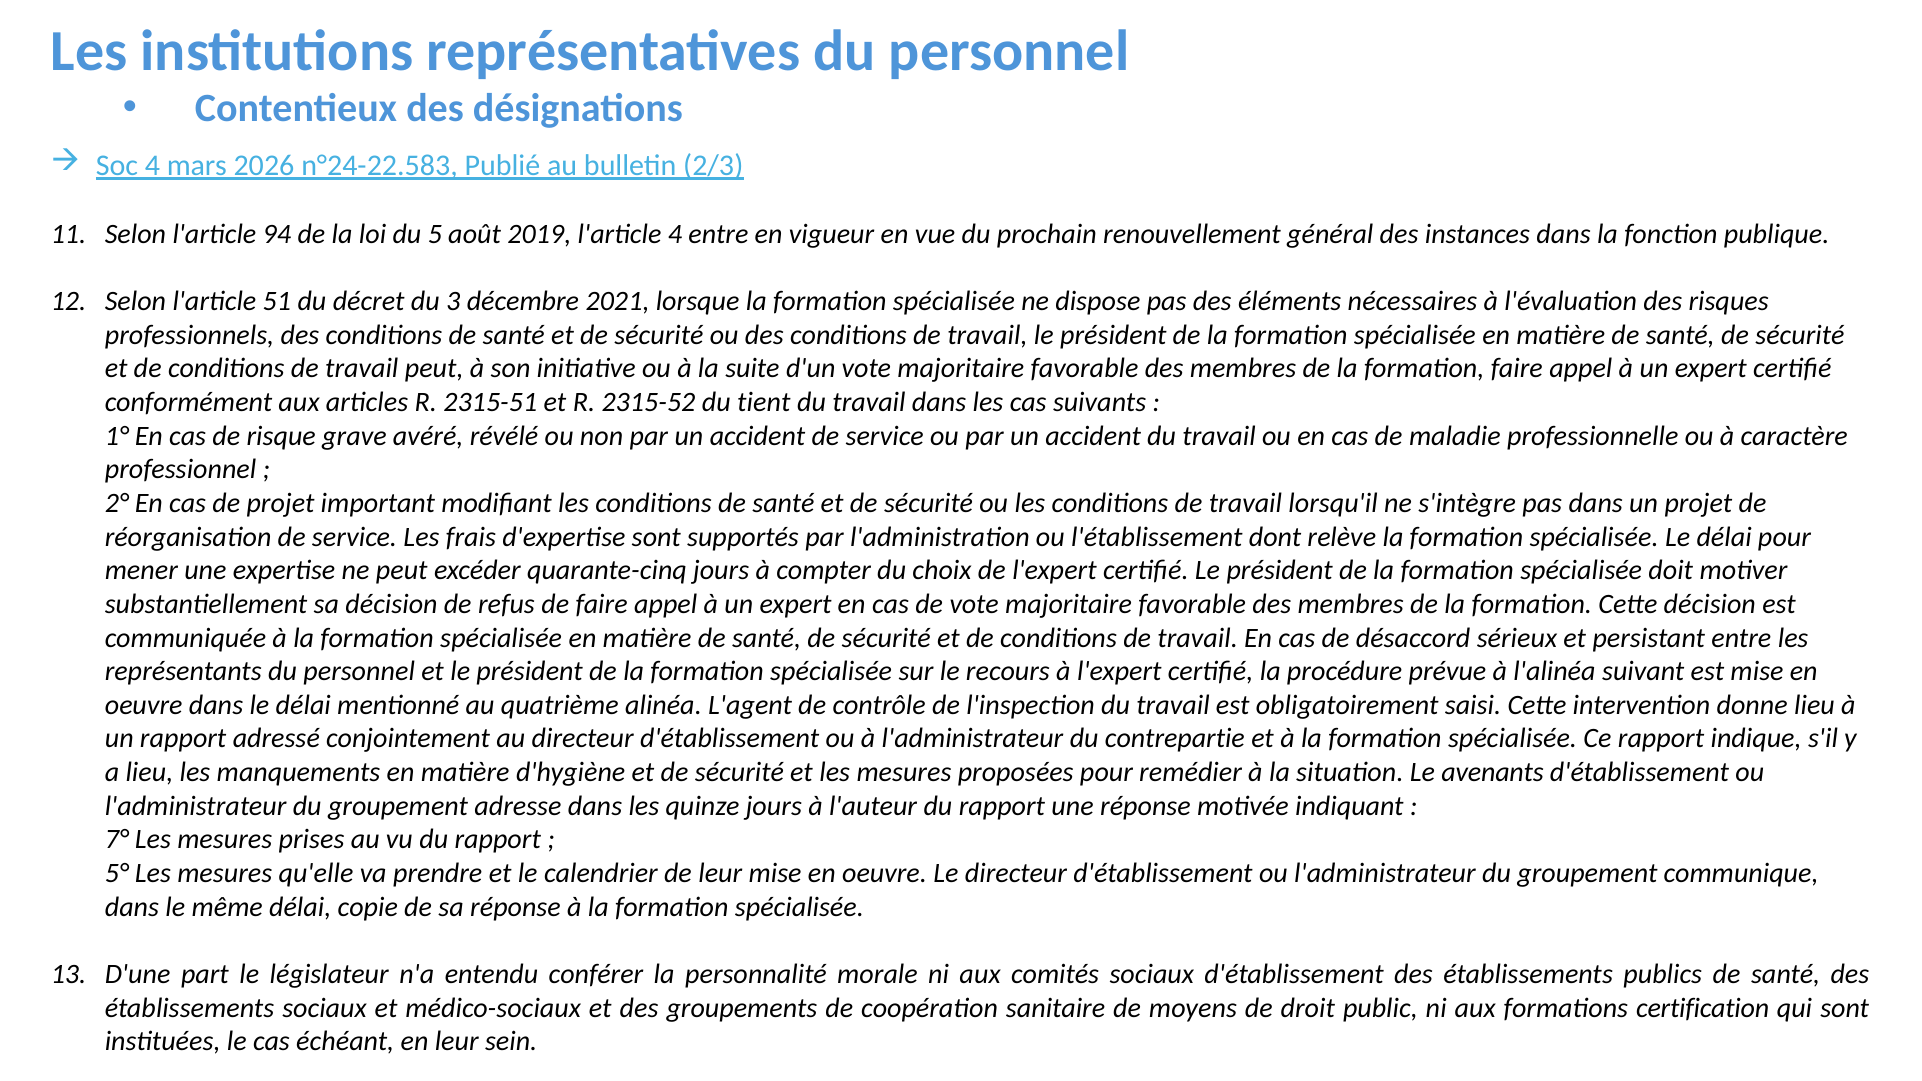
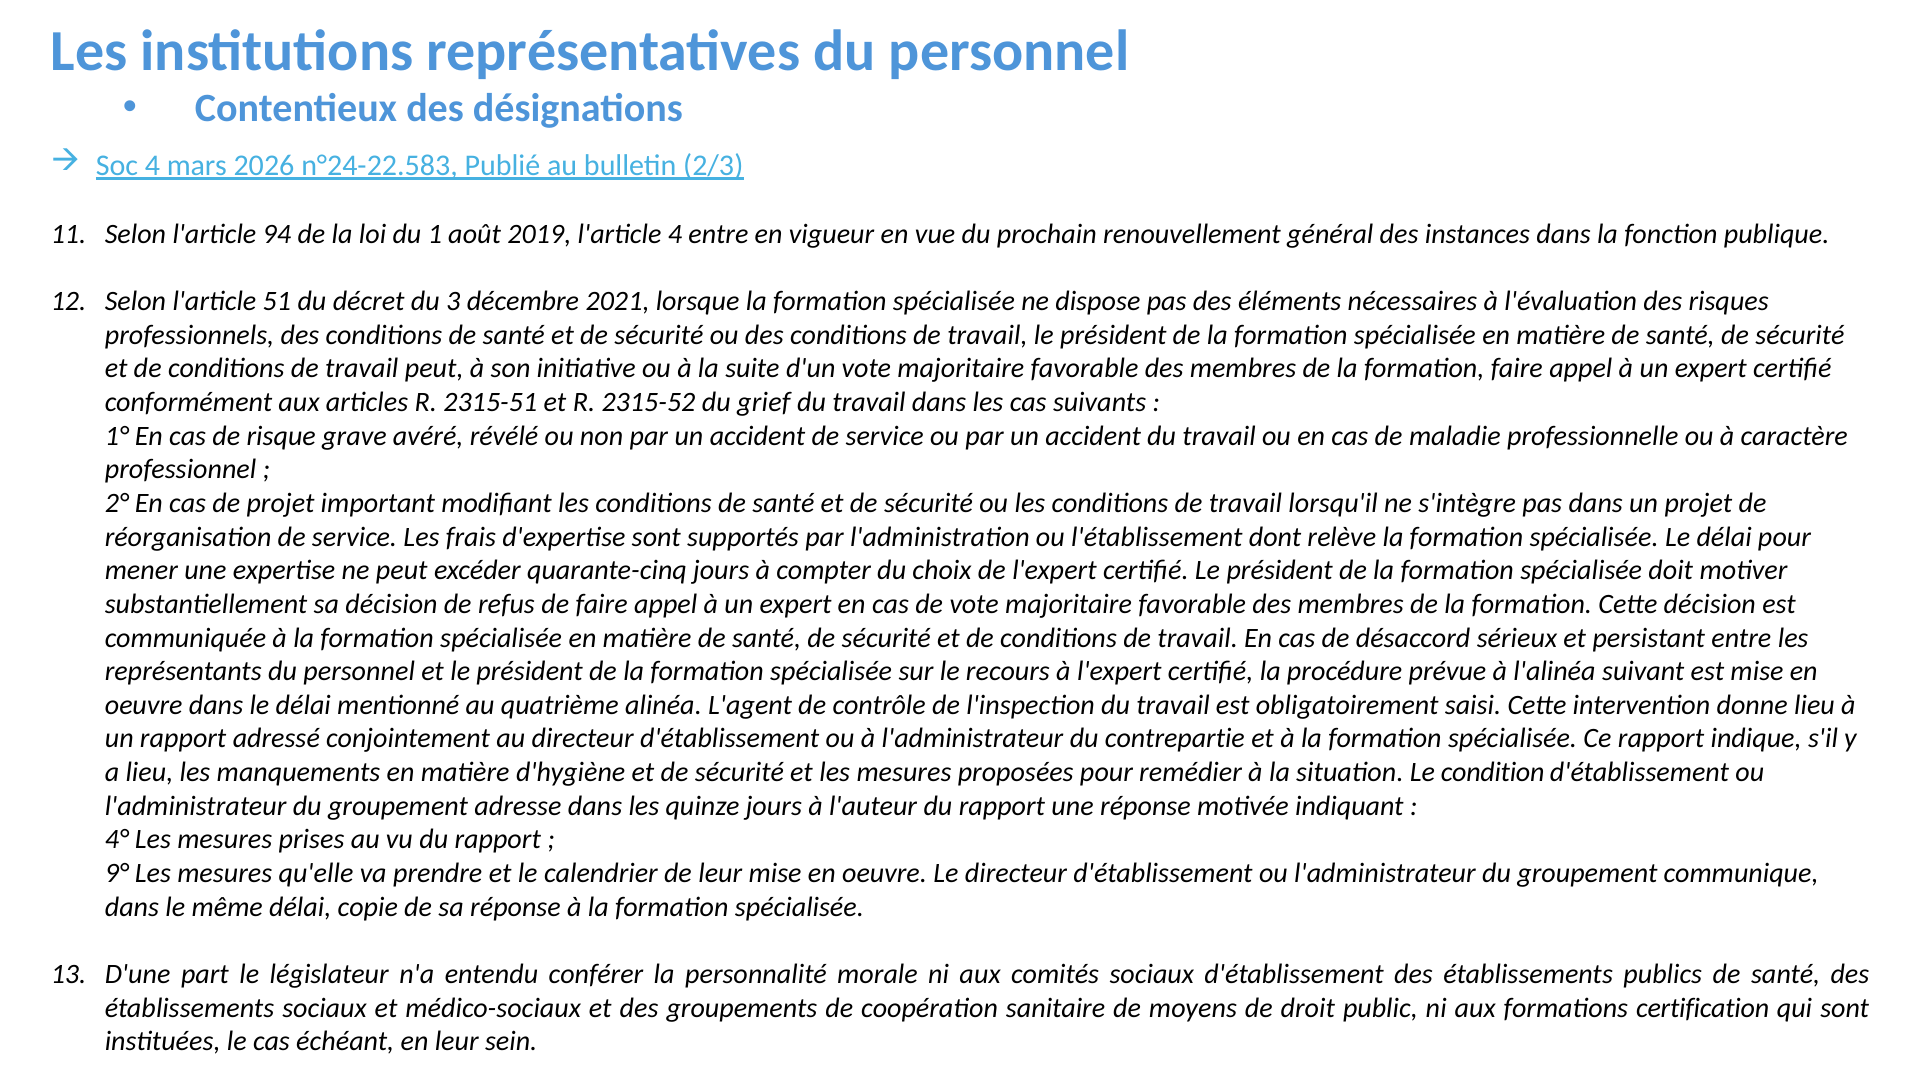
5: 5 -> 1
tient: tient -> grief
avenants: avenants -> condition
7°: 7° -> 4°
5°: 5° -> 9°
